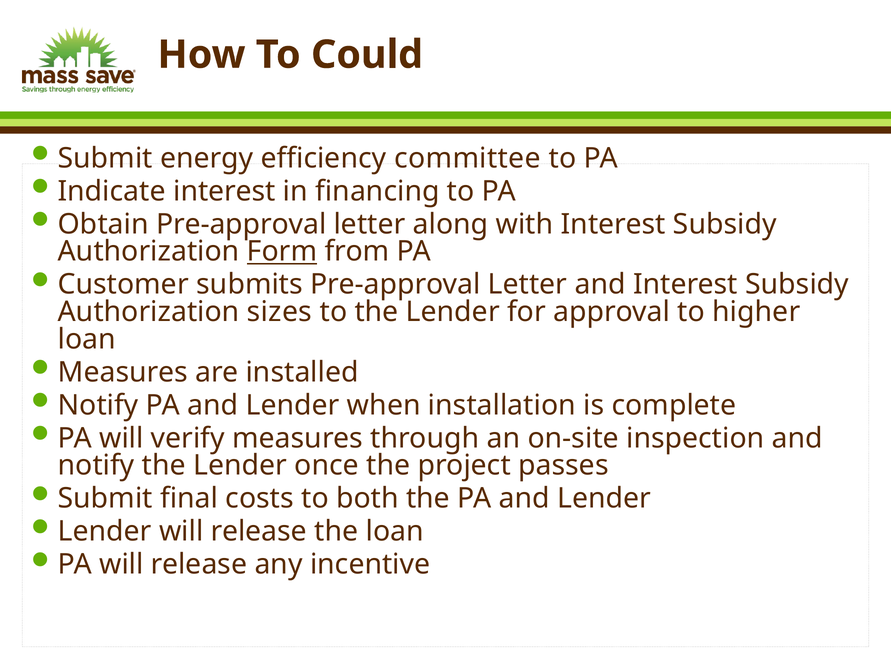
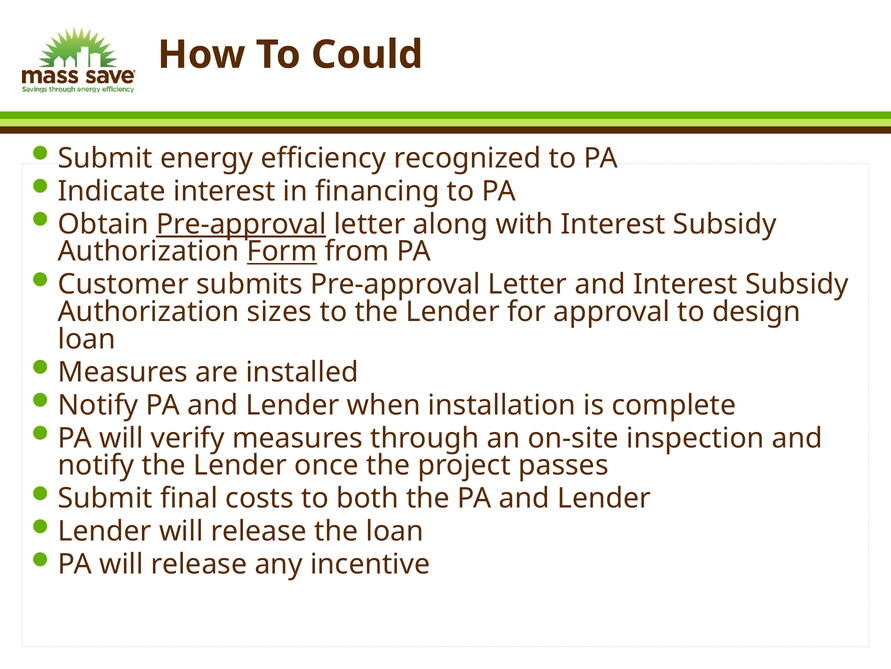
committee: committee -> recognized
Pre-approval at (241, 224) underline: none -> present
higher: higher -> design
